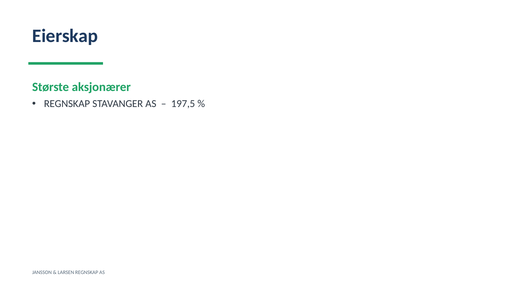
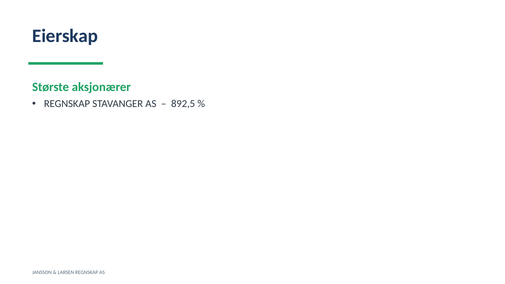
197,5: 197,5 -> 892,5
